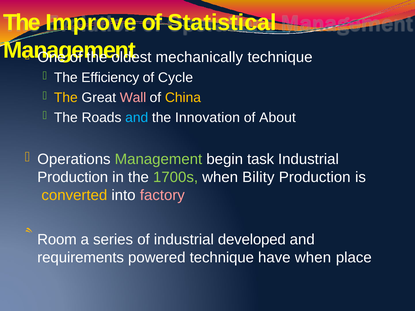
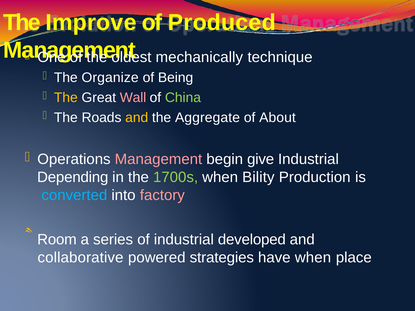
Statistical: Statistical -> Produced
Efficiency: Efficiency -> Organize
Cycle: Cycle -> Being
China colour: yellow -> light green
and at (137, 118) colour: light blue -> yellow
Innovation: Innovation -> Aggregate
Management at (158, 159) colour: light green -> pink
task: task -> give
Production at (73, 177): Production -> Depending
converted colour: yellow -> light blue
requirements: requirements -> collaborative
powered technique: technique -> strategies
